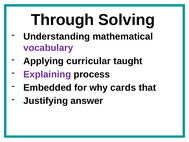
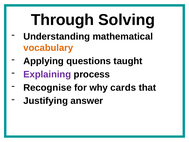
vocabulary colour: purple -> orange
curricular: curricular -> questions
Embedded: Embedded -> Recognise
